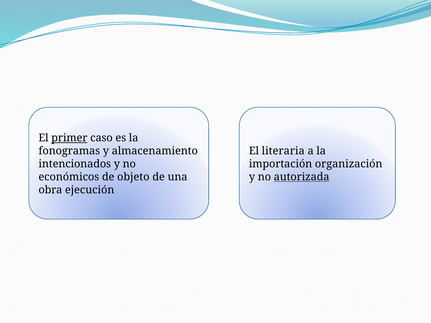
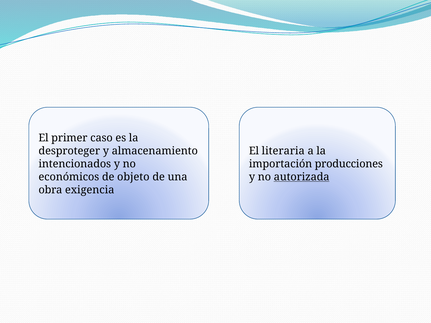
primer underline: present -> none
fonogramas: fonogramas -> desproteger
organización: organización -> producciones
ejecución: ejecución -> exigencia
